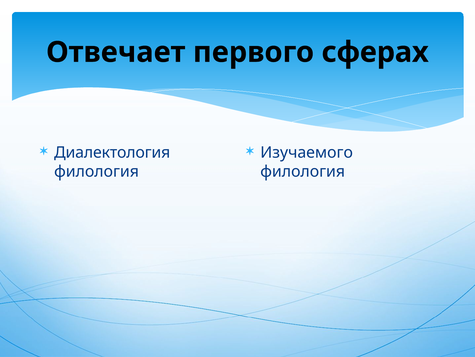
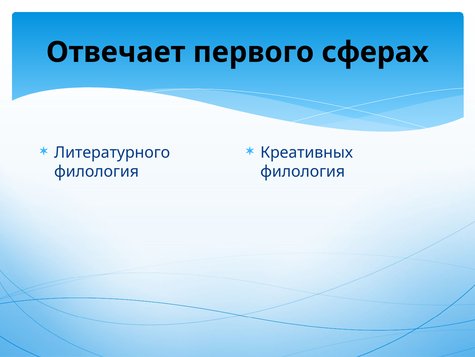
Диалектология: Диалектология -> Литературного
Изучаемого: Изучаемого -> Креативных
